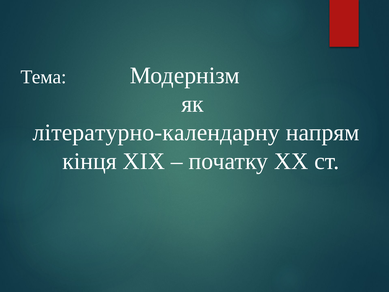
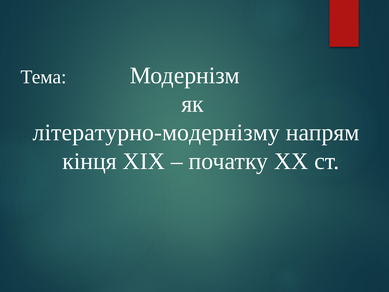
літературно-календарну: літературно-календарну -> літературно-модернізму
